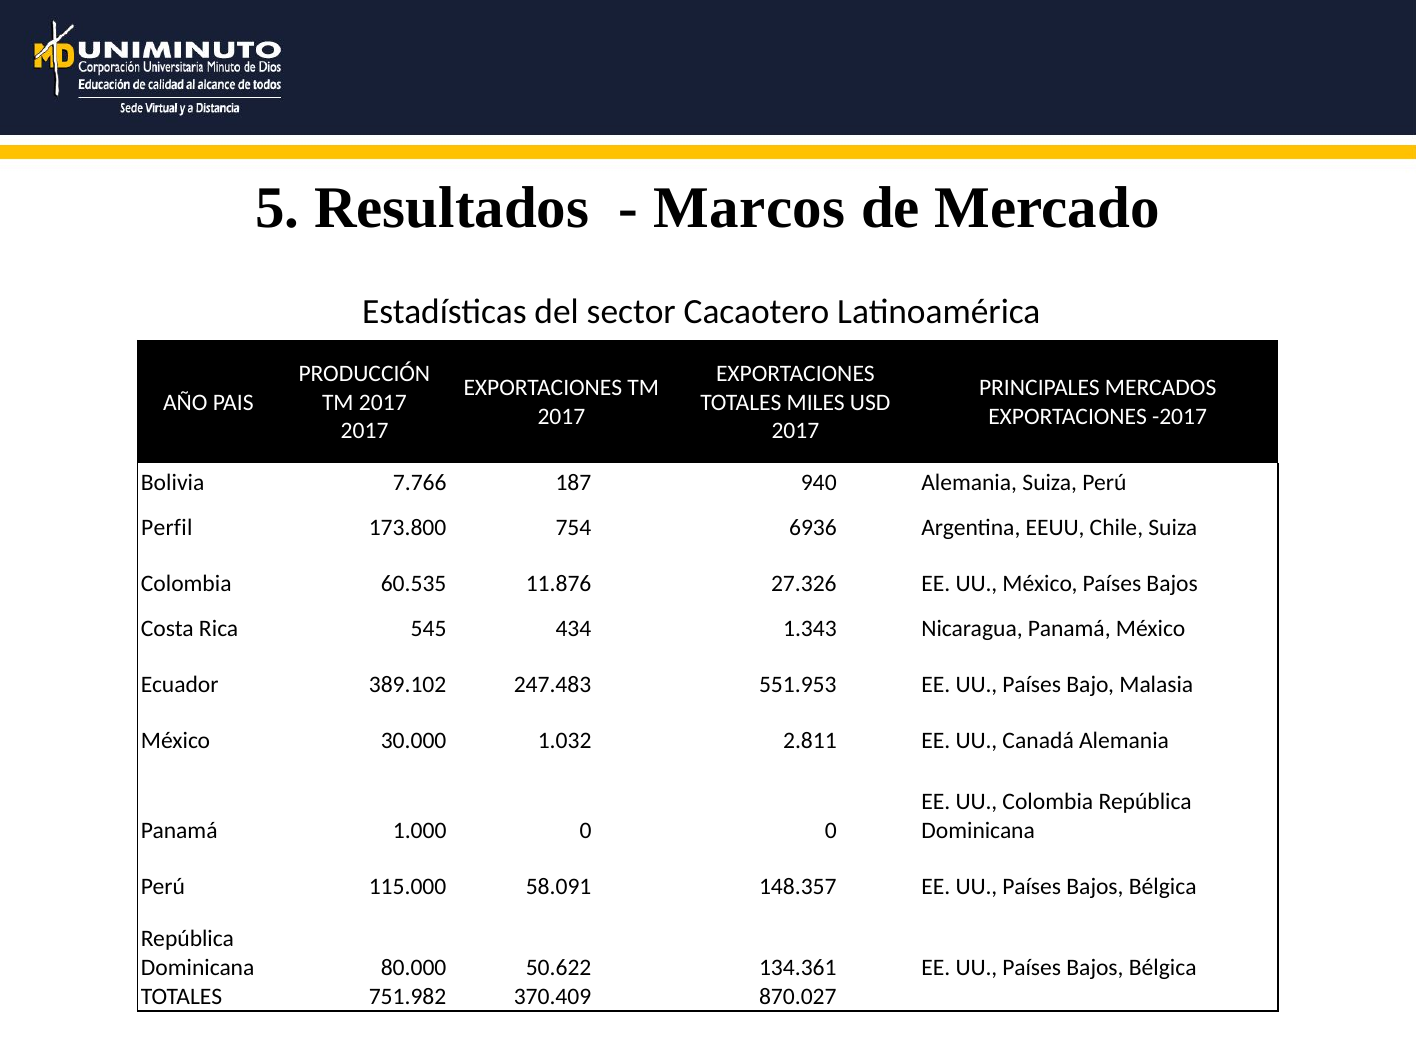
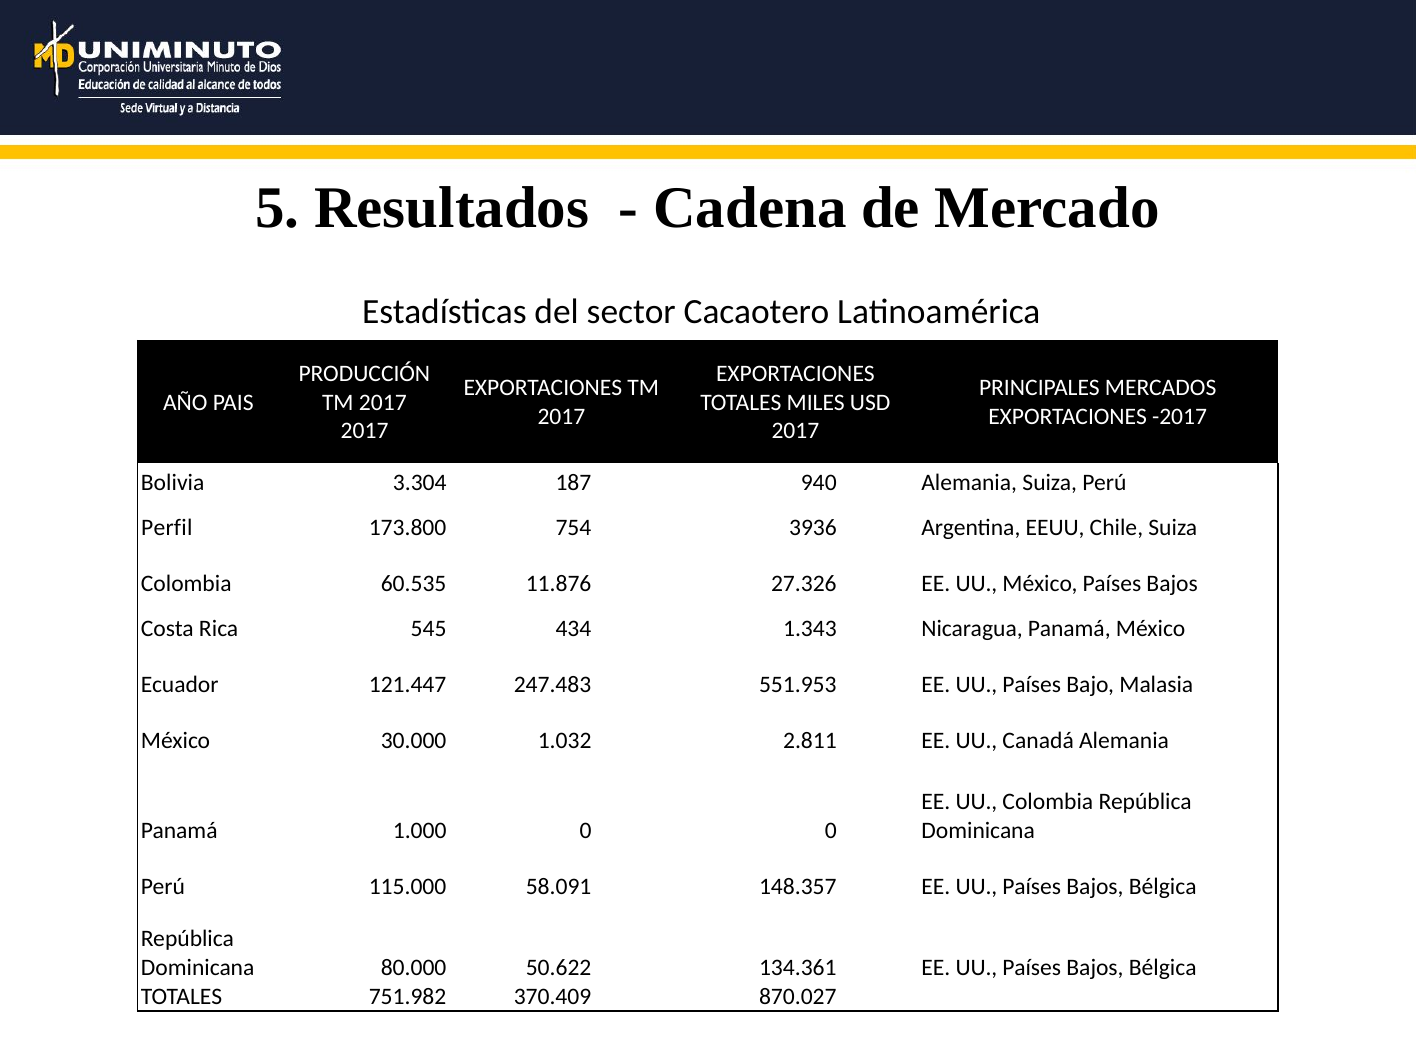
Marcos: Marcos -> Cadena
7.766: 7.766 -> 3.304
6936: 6936 -> 3936
389.102: 389.102 -> 121.447
